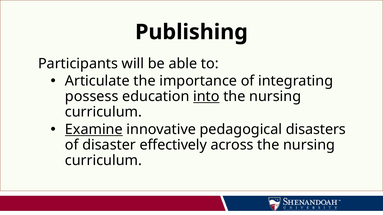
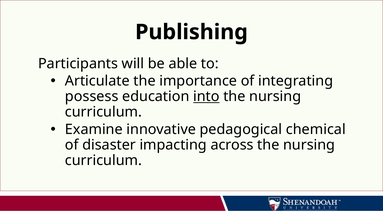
Examine underline: present -> none
disasters: disasters -> chemical
effectively: effectively -> impacting
